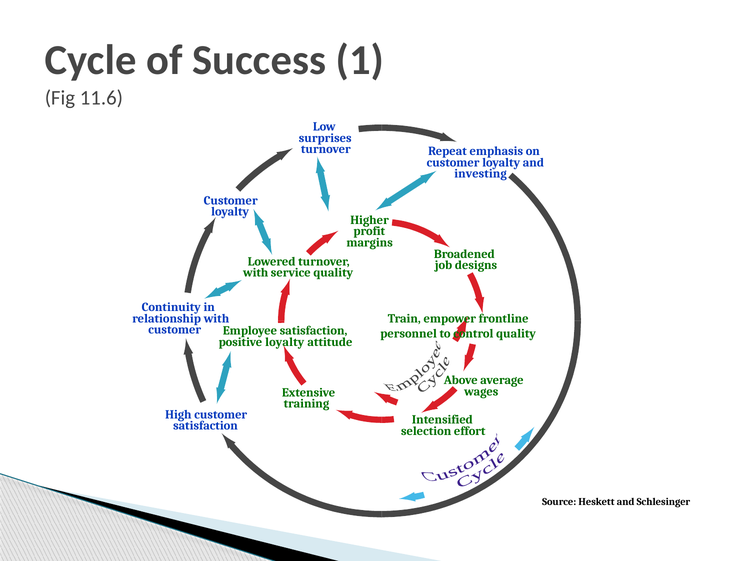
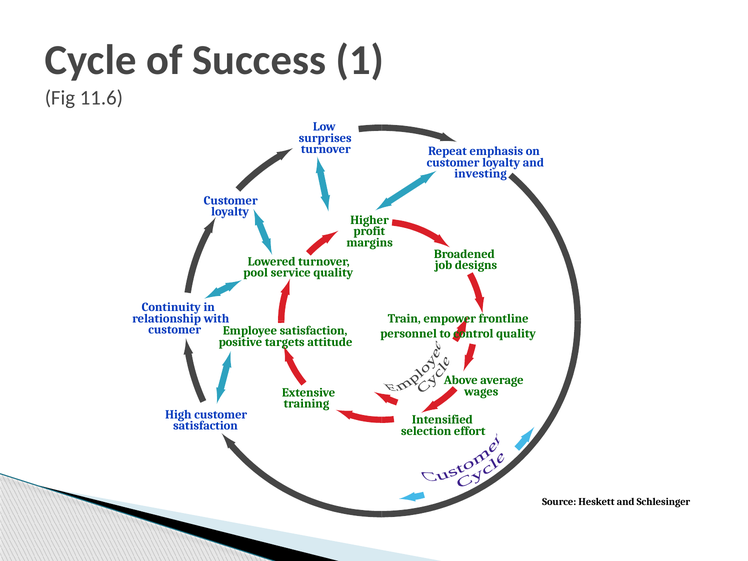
with at (256, 273): with -> pool
positive loyalty: loyalty -> targets
